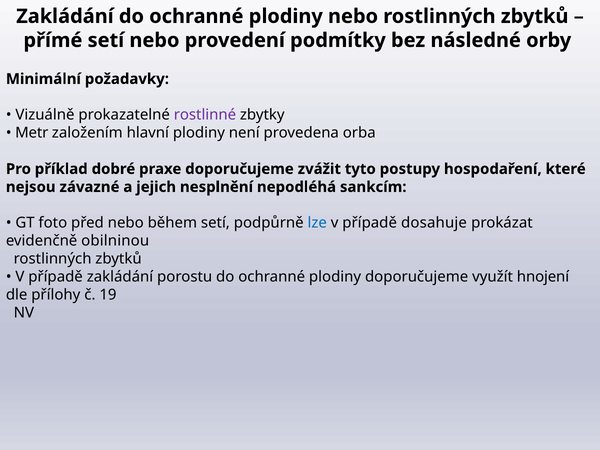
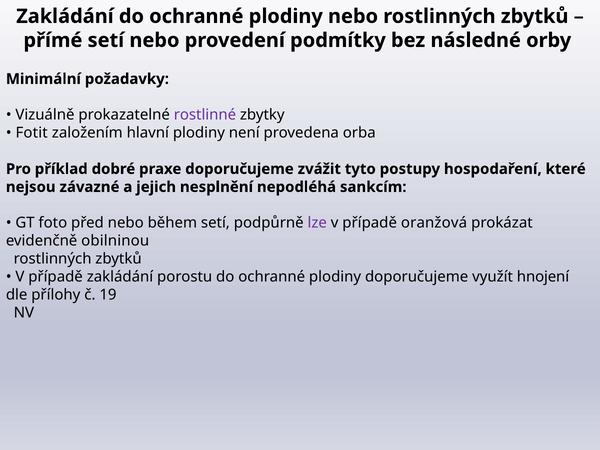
Metr: Metr -> Fotit
lze colour: blue -> purple
dosahuje: dosahuje -> oranžová
